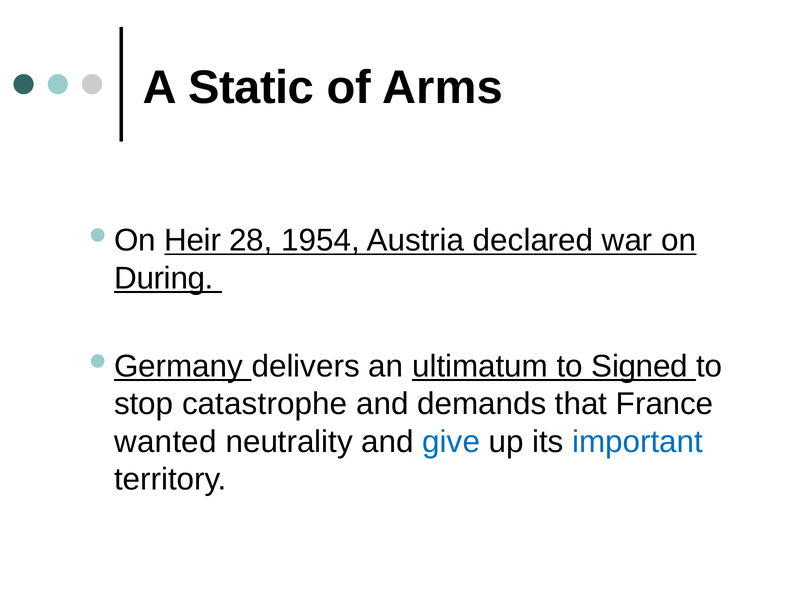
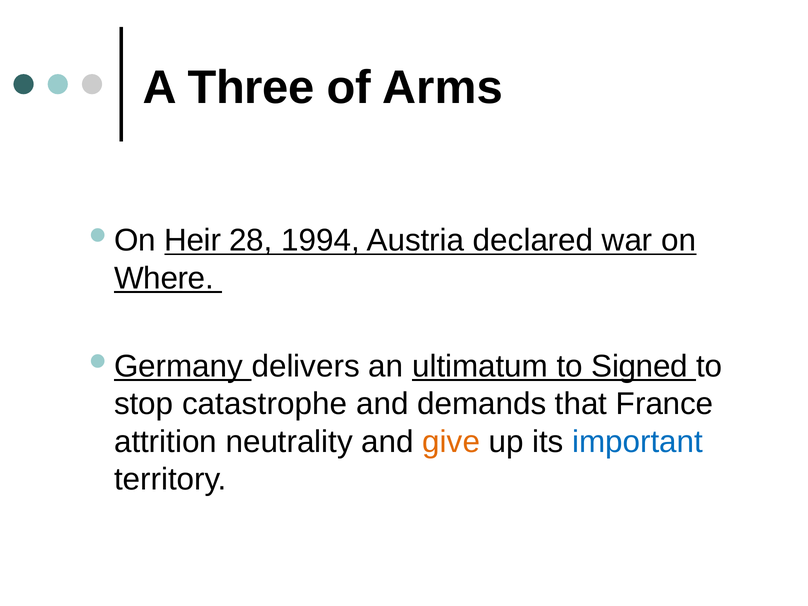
Static: Static -> Three
1954: 1954 -> 1994
During: During -> Where
wanted: wanted -> attrition
give colour: blue -> orange
